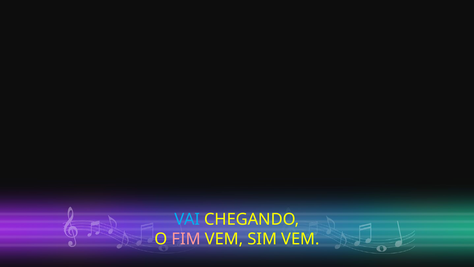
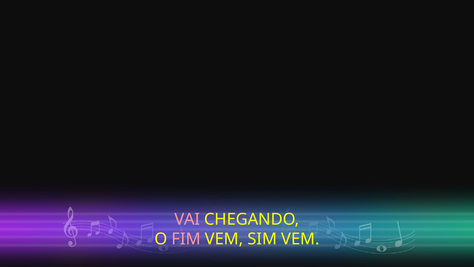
VAI colour: light blue -> pink
